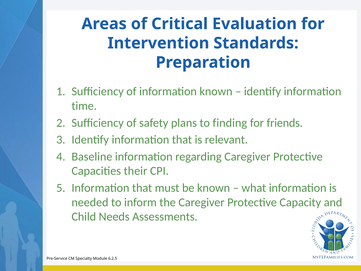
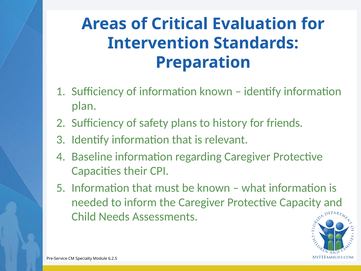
time: time -> plan
finding: finding -> history
